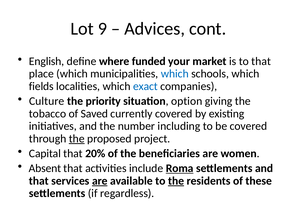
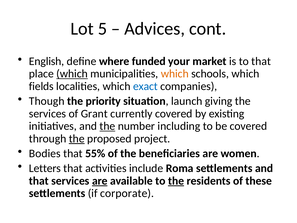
9: 9 -> 5
which at (72, 74) underline: none -> present
which at (175, 74) colour: blue -> orange
Culture: Culture -> Though
option: option -> launch
tobacco at (48, 113): tobacco -> services
Saved: Saved -> Grant
the at (107, 126) underline: none -> present
Capital: Capital -> Bodies
20%: 20% -> 55%
Absent: Absent -> Letters
Roma underline: present -> none
regardless: regardless -> corporate
